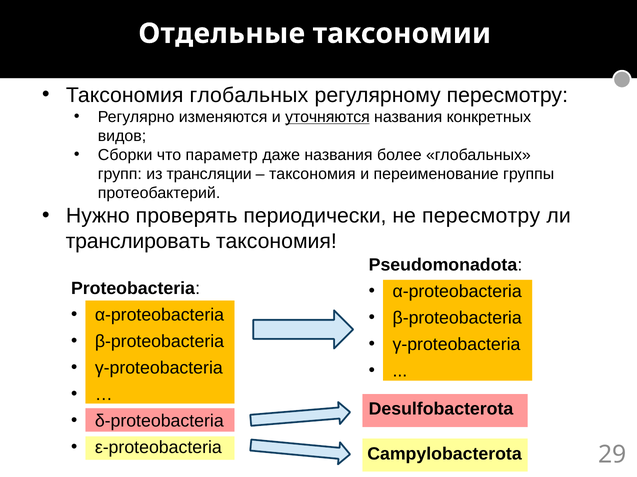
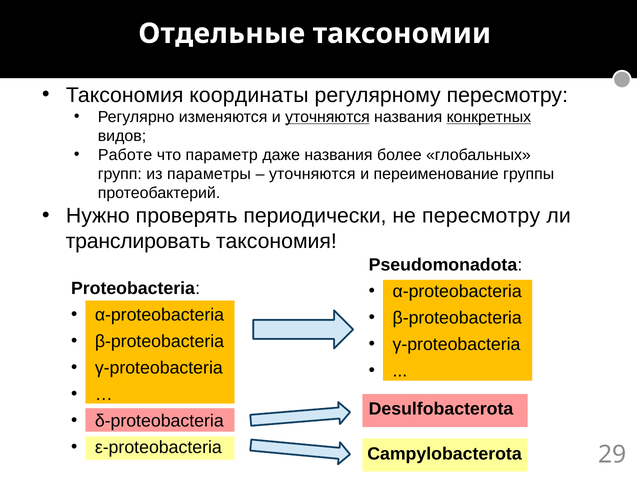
Таксономия глобальных: глобальных -> координаты
конкретных underline: none -> present
Сборки: Сборки -> Работе
трансляции: трансляции -> параметры
таксономия at (312, 174): таксономия -> уточняются
